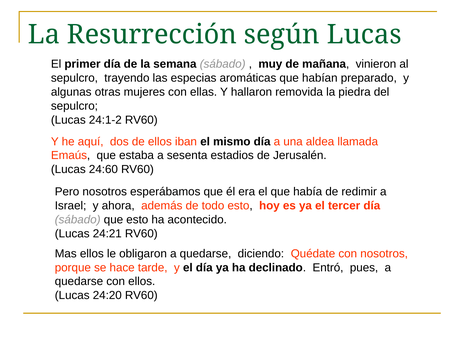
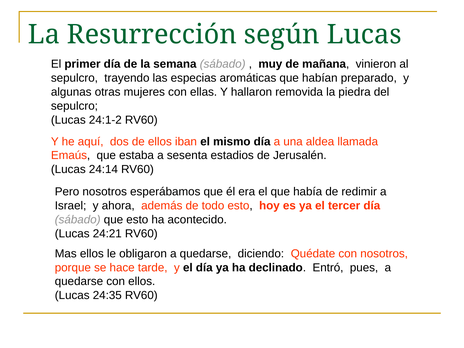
24:60: 24:60 -> 24:14
24:20: 24:20 -> 24:35
